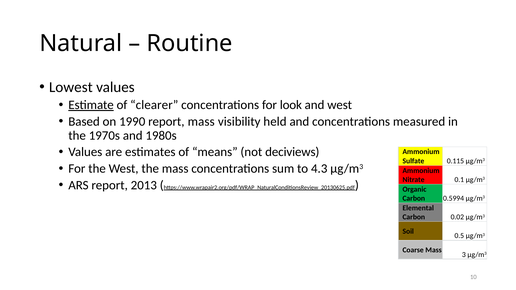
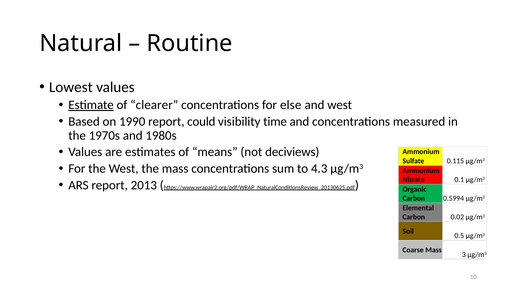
look: look -> else
report mass: mass -> could
held: held -> time
